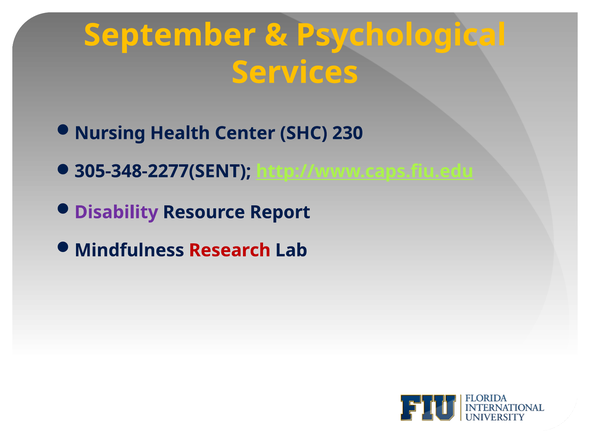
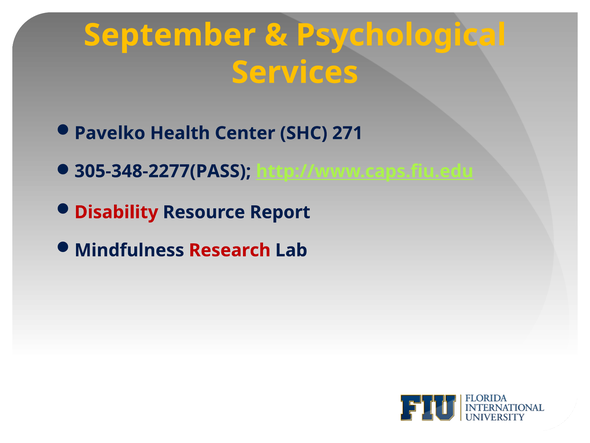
Nursing: Nursing -> Pavelko
230: 230 -> 271
305-348-2277(SENT: 305-348-2277(SENT -> 305-348-2277(PASS
Disability colour: purple -> red
